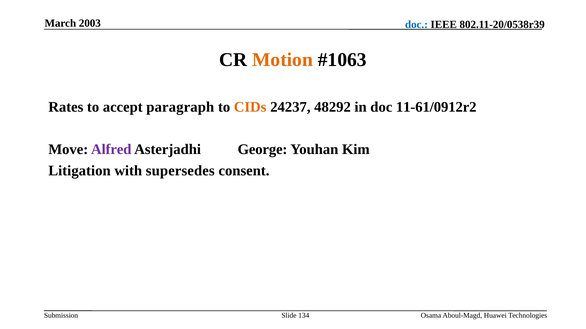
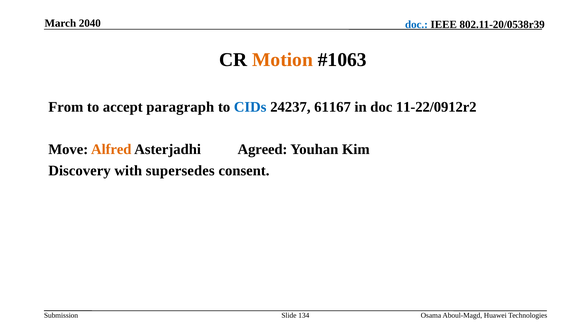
2003: 2003 -> 2040
Rates: Rates -> From
CIDs colour: orange -> blue
48292: 48292 -> 61167
11-61/0912r2: 11-61/0912r2 -> 11-22/0912r2
Alfred colour: purple -> orange
George: George -> Agreed
Litigation: Litigation -> Discovery
